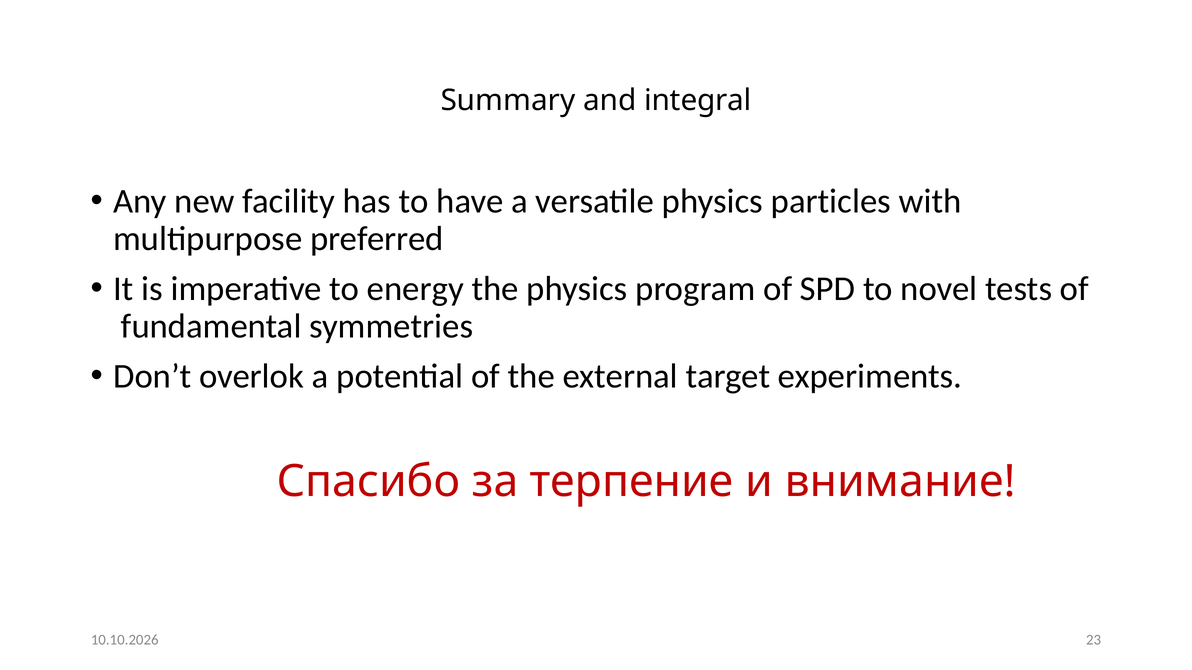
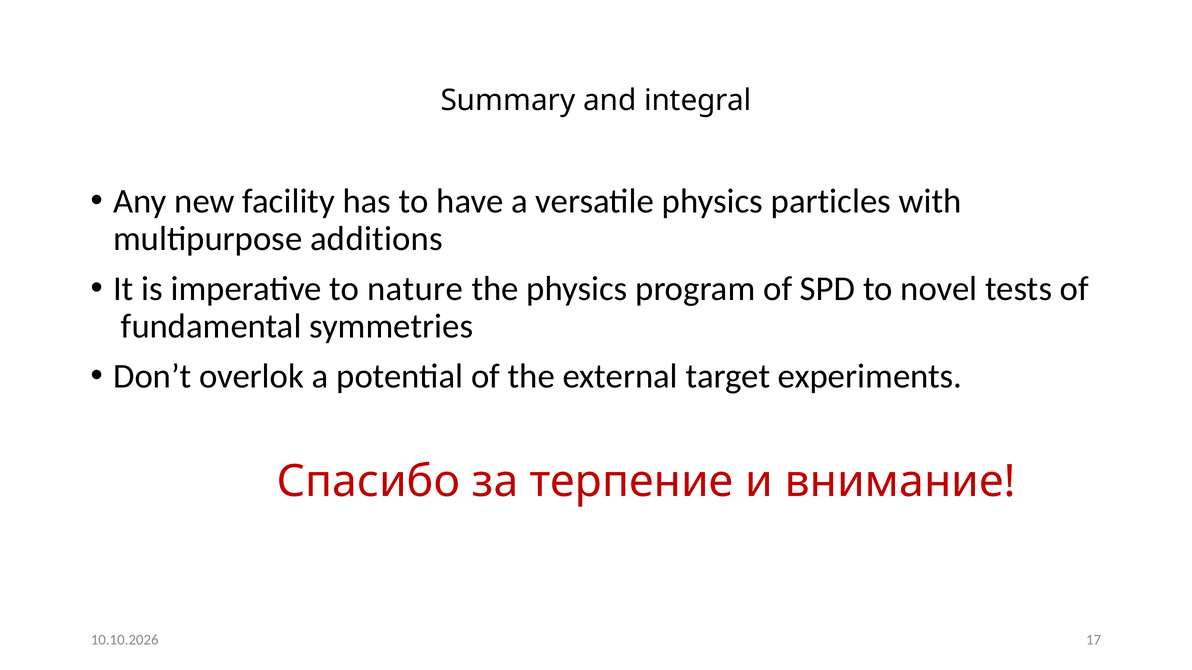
preferred: preferred -> additions
energy: energy -> nature
23: 23 -> 17
